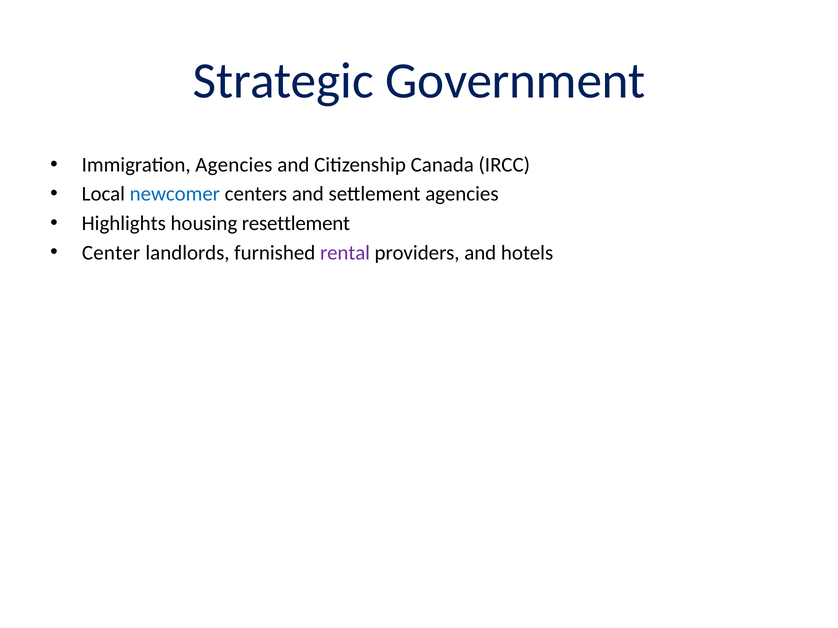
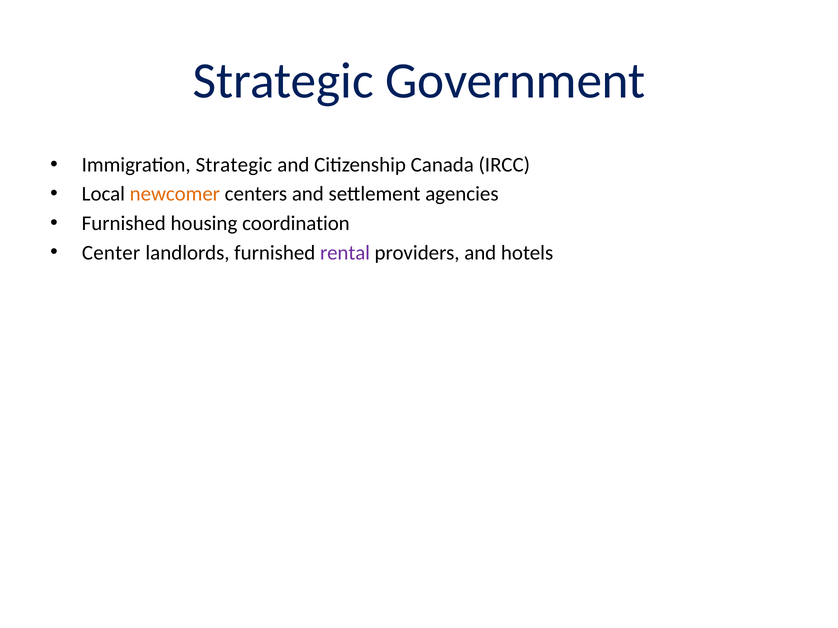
Immigration Agencies: Agencies -> Strategic
newcomer colour: blue -> orange
Highlights at (124, 224): Highlights -> Furnished
resettlement: resettlement -> coordination
